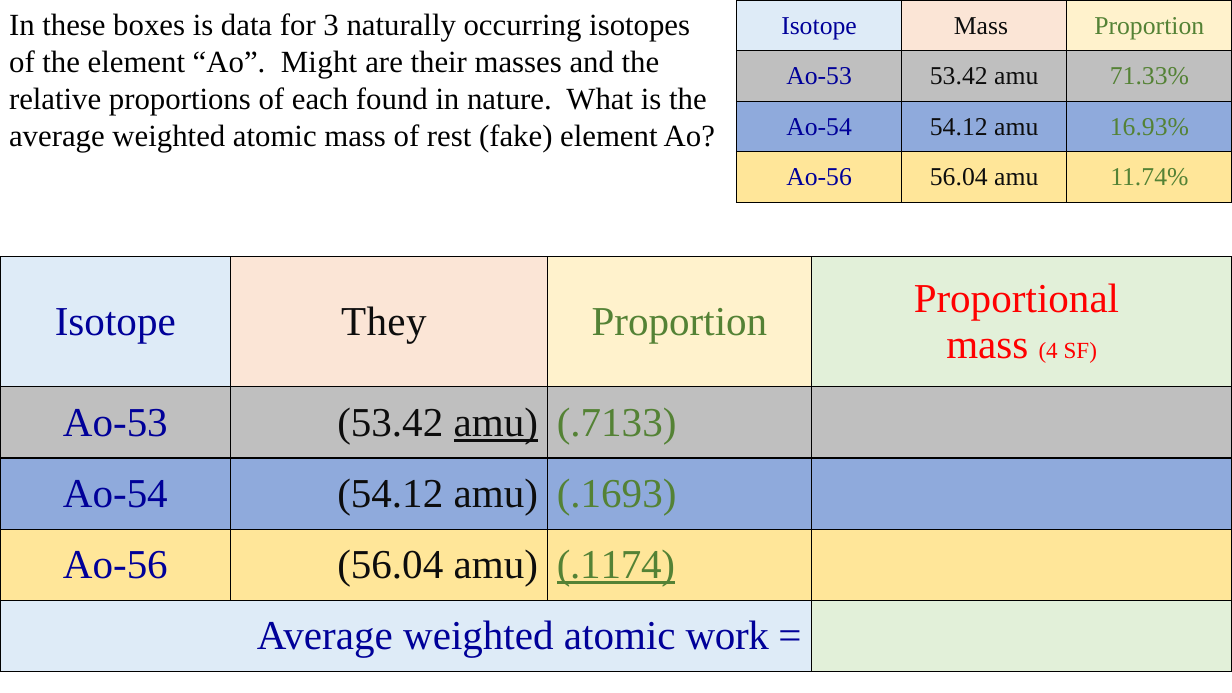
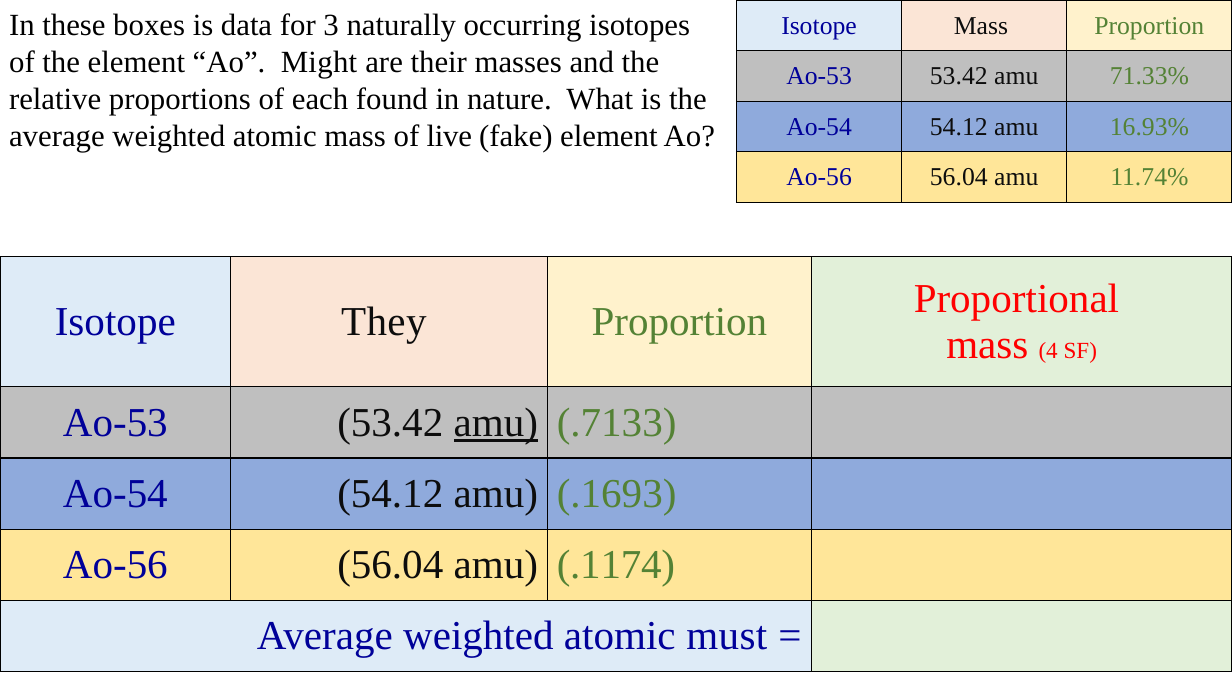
rest: rest -> live
.1174 underline: present -> none
work: work -> must
